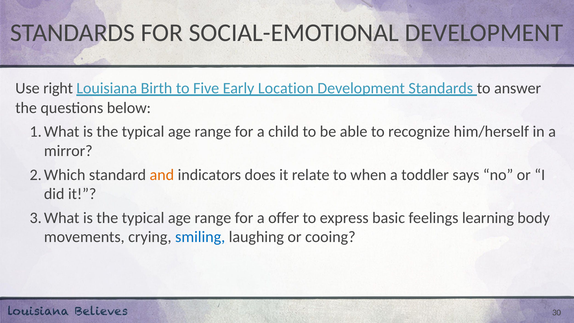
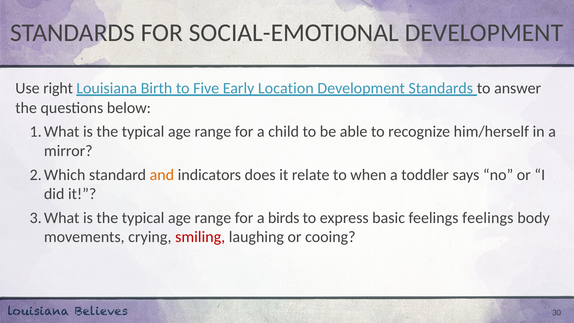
offer: offer -> birds
feelings learning: learning -> feelings
smiling colour: blue -> red
